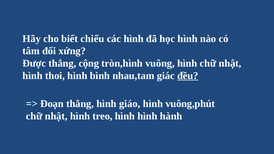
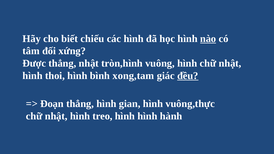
nào underline: none -> present
thẳng cộng: cộng -> nhật
nhau,tam: nhau,tam -> xong,tam
giáo: giáo -> gian
vuông,phút: vuông,phút -> vuông,thực
